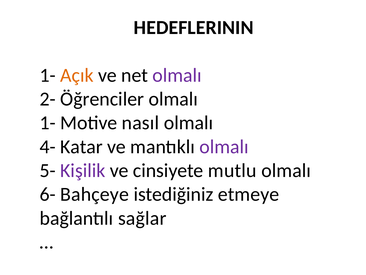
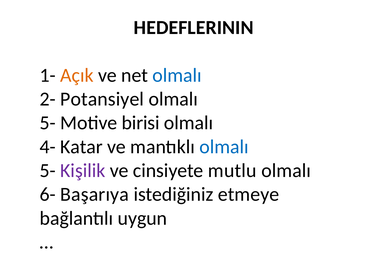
olmalı at (177, 75) colour: purple -> blue
Öğrenciler: Öğrenciler -> Potansiyel
1- at (48, 123): 1- -> 5-
nasıl: nasıl -> birisi
olmalı at (224, 146) colour: purple -> blue
Bahçeye: Bahçeye -> Başarıya
sağlar: sağlar -> uygun
